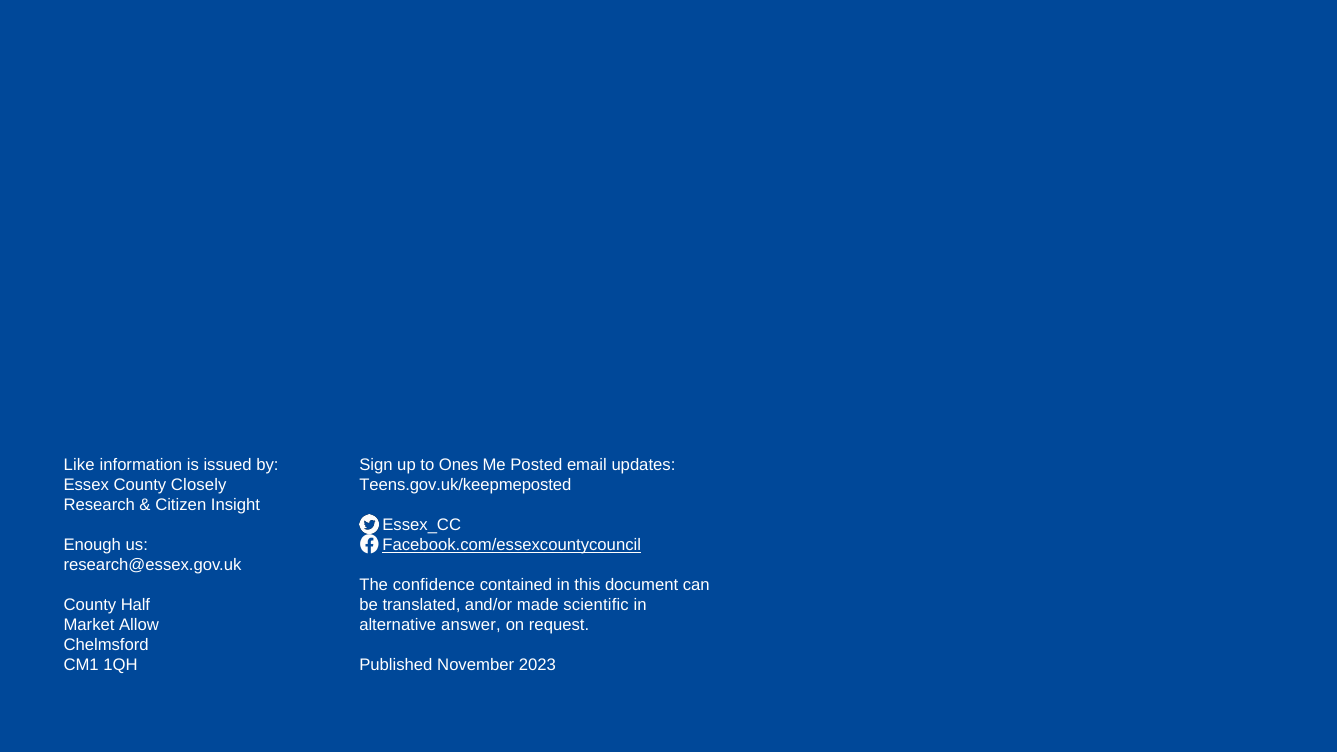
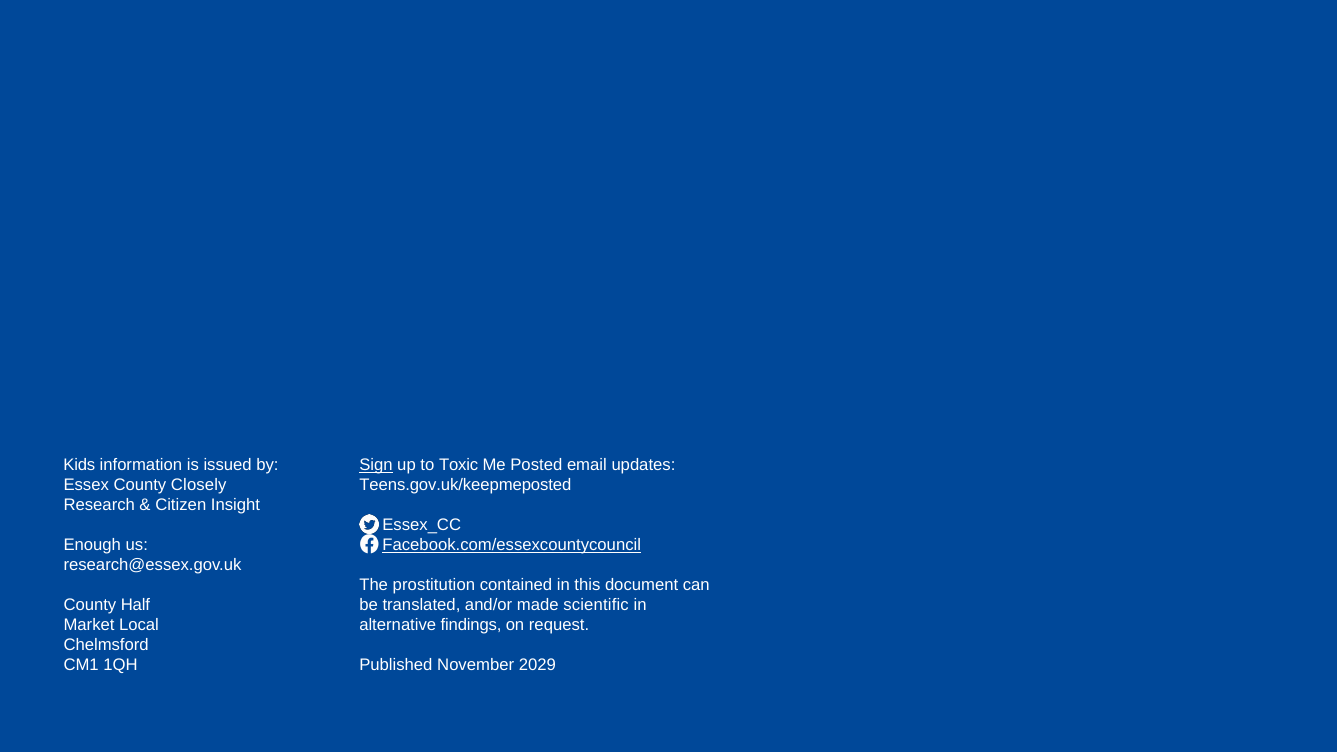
Like: Like -> Kids
Sign underline: none -> present
Ones: Ones -> Toxic
confidence: confidence -> prostitution
Allow: Allow -> Local
answer: answer -> findings
2023: 2023 -> 2029
